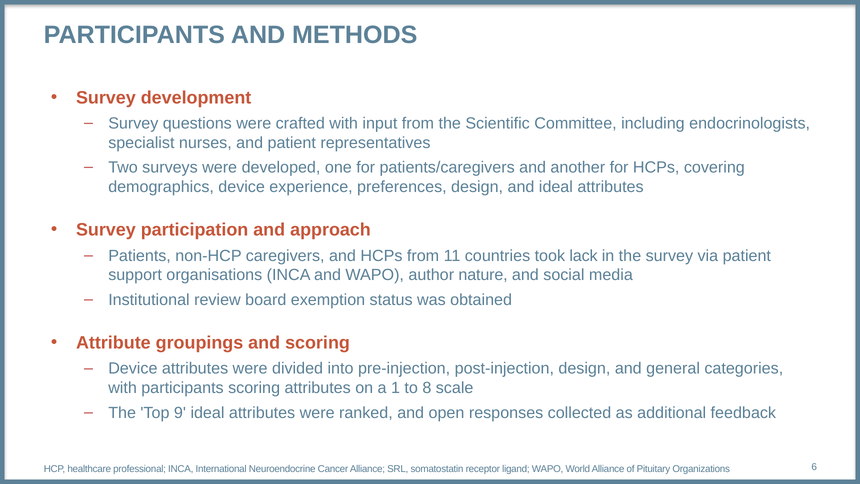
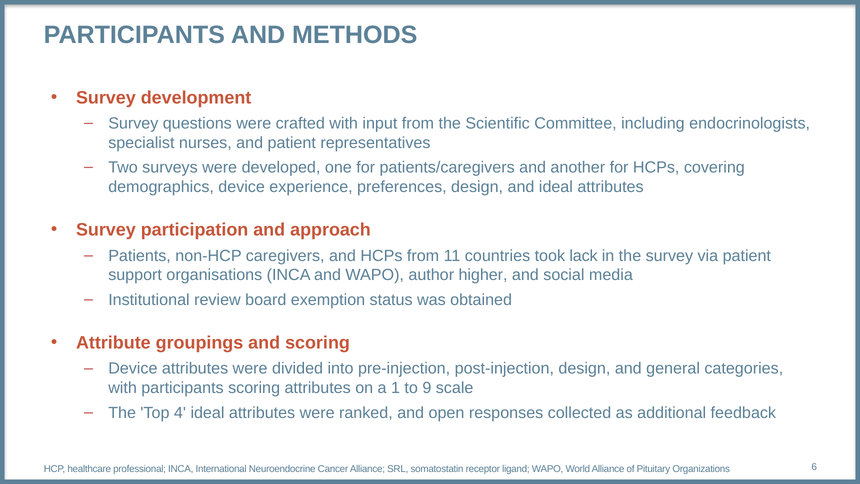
nature: nature -> higher
8: 8 -> 9
9: 9 -> 4
